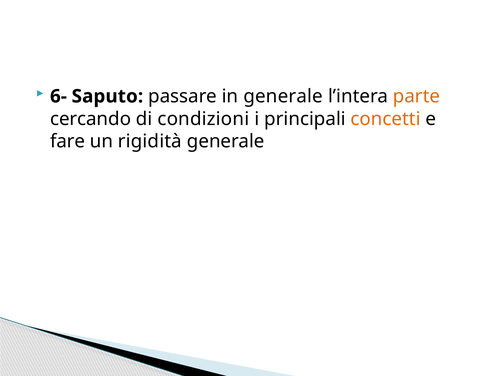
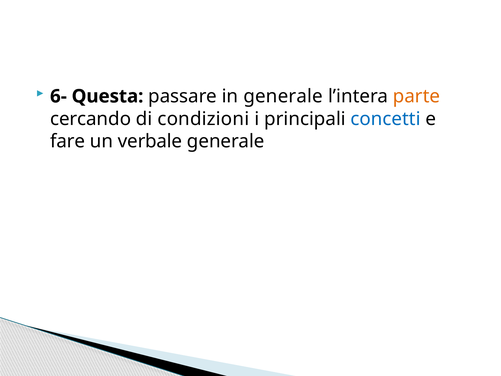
Saputo: Saputo -> Questa
concetti colour: orange -> blue
rigidità: rigidità -> verbale
